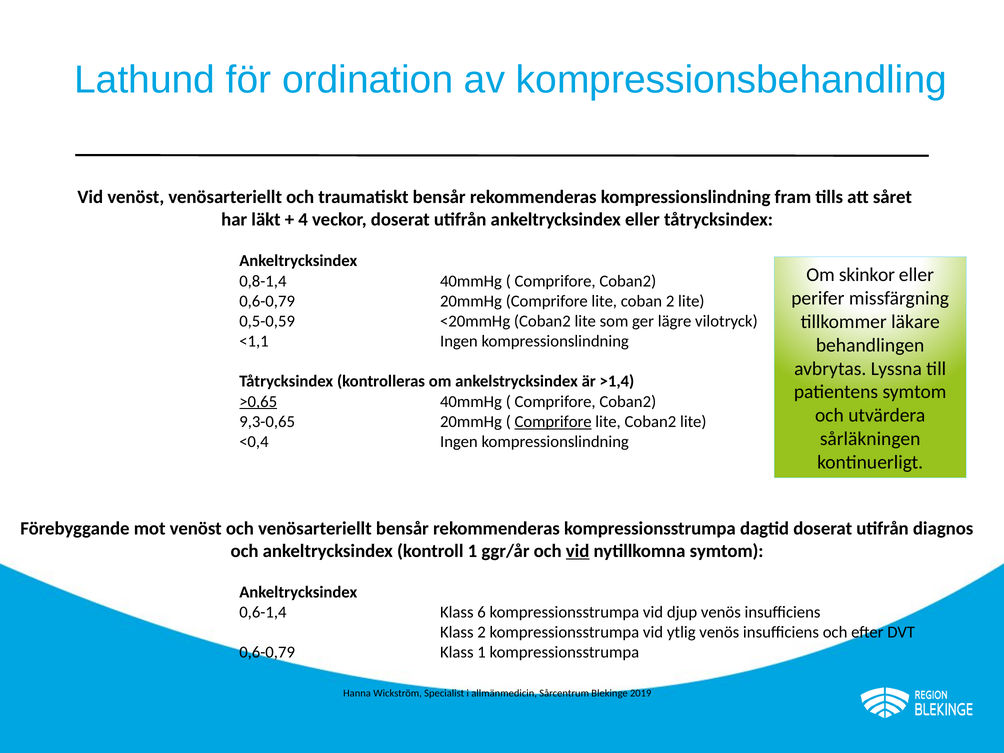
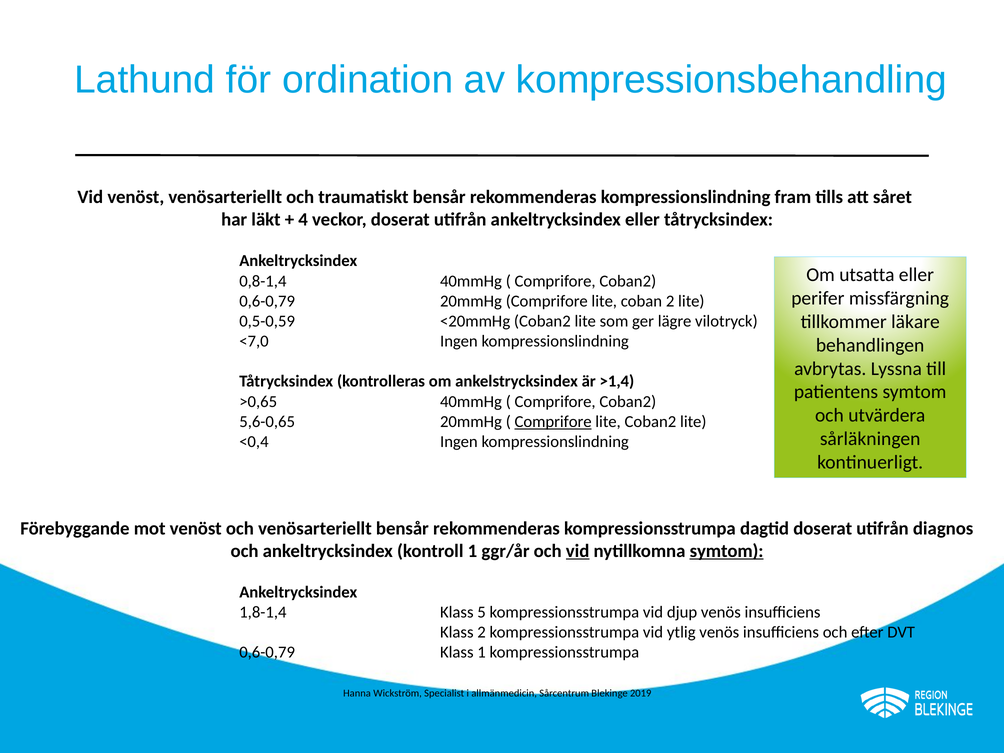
skinkor: skinkor -> utsatta
<1,1: <1,1 -> <7,0
>0,65 underline: present -> none
9,3-0,65: 9,3-0,65 -> 5,6-0,65
symtom at (727, 551) underline: none -> present
0,6-1,4: 0,6-1,4 -> 1,8-1,4
6: 6 -> 5
